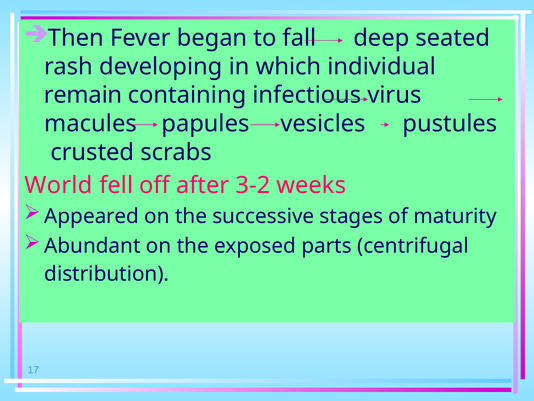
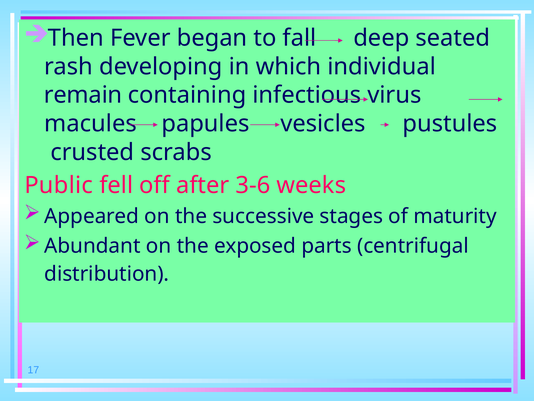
World: World -> Public
3-2: 3-2 -> 3-6
